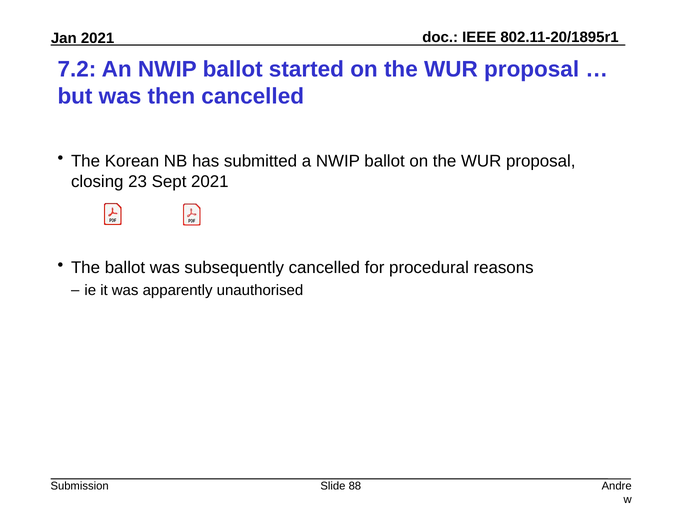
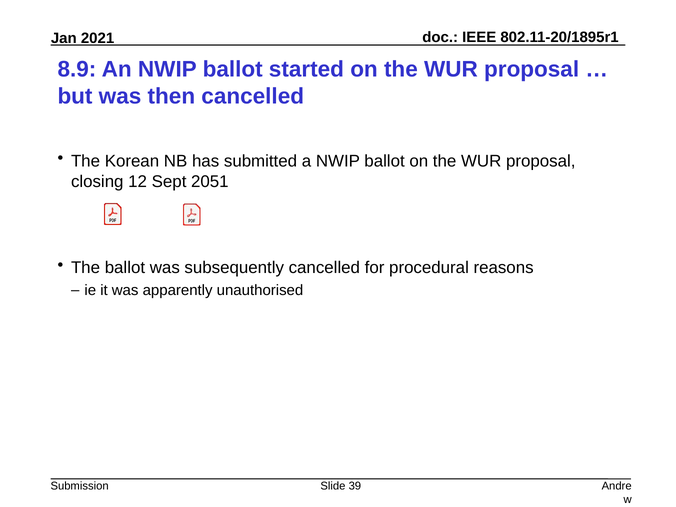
7.2: 7.2 -> 8.9
23: 23 -> 12
Sept 2021: 2021 -> 2051
88: 88 -> 39
